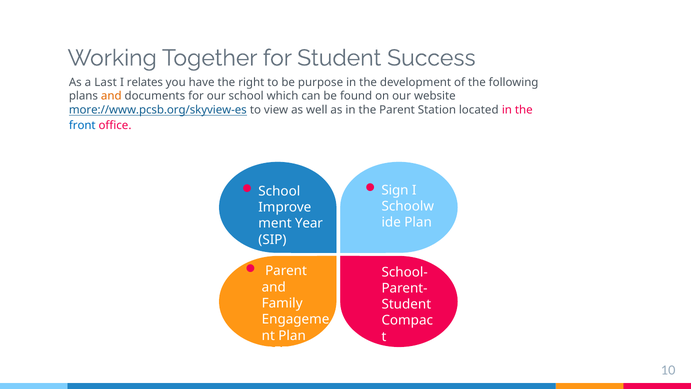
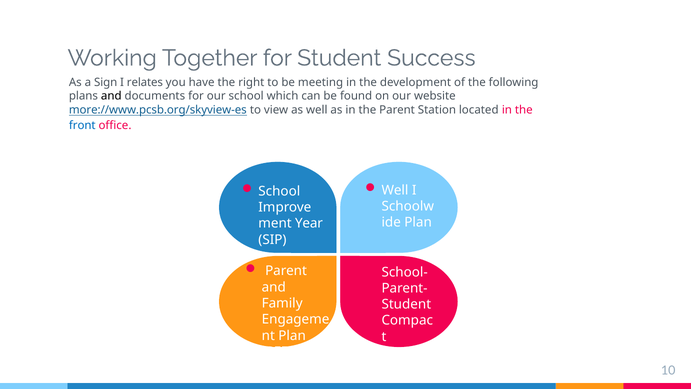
Last: Last -> Sign
purpose: purpose -> meeting
and at (111, 96) colour: orange -> black
Sign at (395, 190): Sign -> Well
